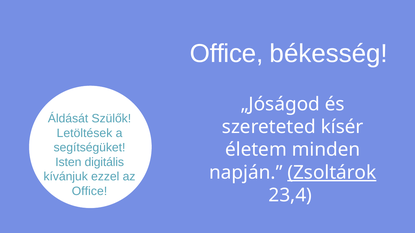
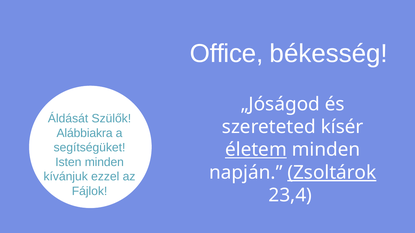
Letöltések: Letöltések -> Alábbiakra
életem underline: none -> present
Isten digitális: digitális -> minden
Office at (89, 192): Office -> Fájlok
